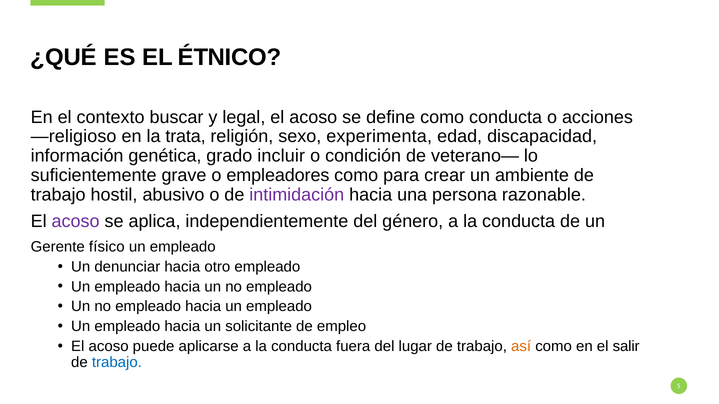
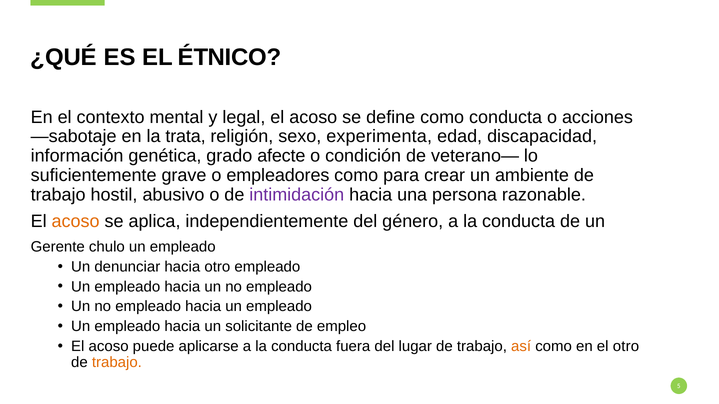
buscar: buscar -> mental
—religioso: —religioso -> —sabotaje
incluir: incluir -> afecte
acoso at (76, 222) colour: purple -> orange
físico: físico -> chulo
el salir: salir -> otro
trabajo at (117, 363) colour: blue -> orange
